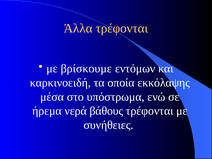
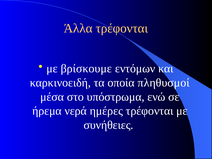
εκκόλαψης: εκκόλαψης -> πληθυσμοί
βάθους: βάθους -> ημέρες
